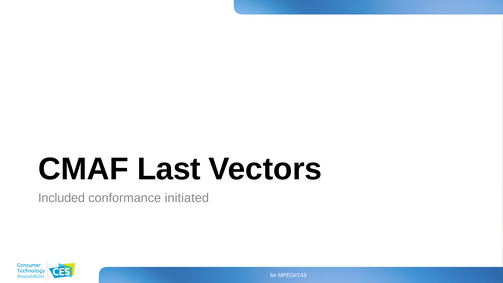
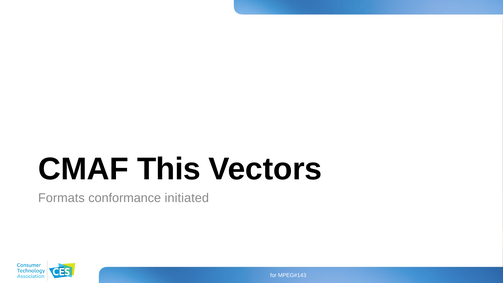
Last: Last -> This
Included: Included -> Formats
